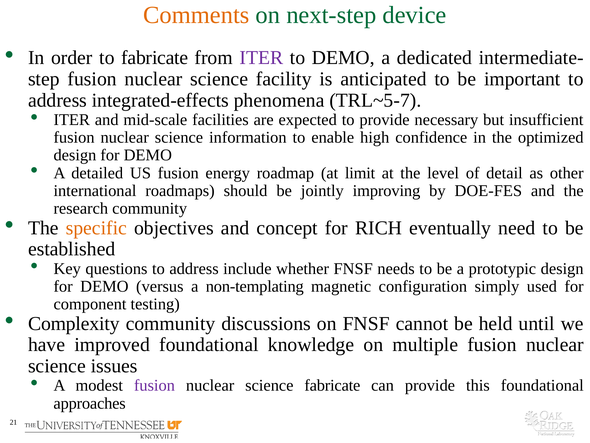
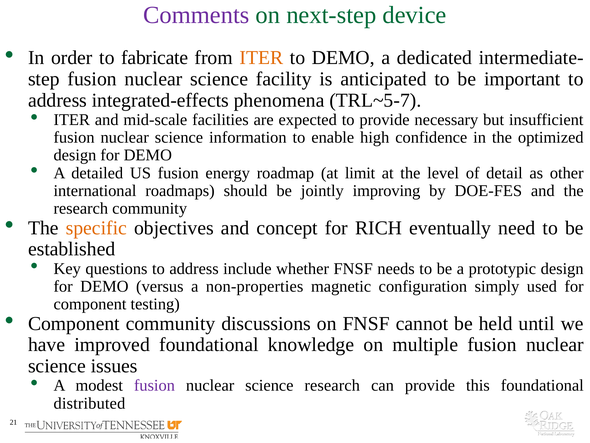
Comments colour: orange -> purple
ITER at (261, 58) colour: purple -> orange
non-templating: non-templating -> non-properties
Complexity at (74, 323): Complexity -> Component
science fabricate: fabricate -> research
approaches: approaches -> distributed
